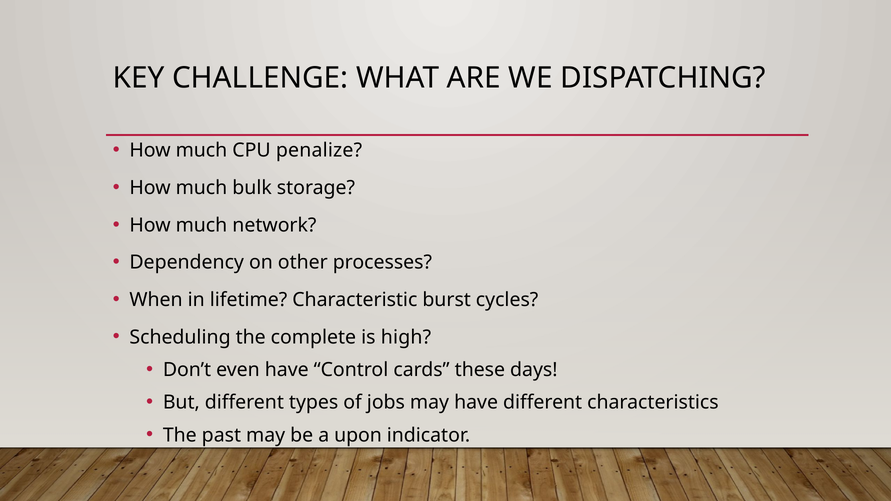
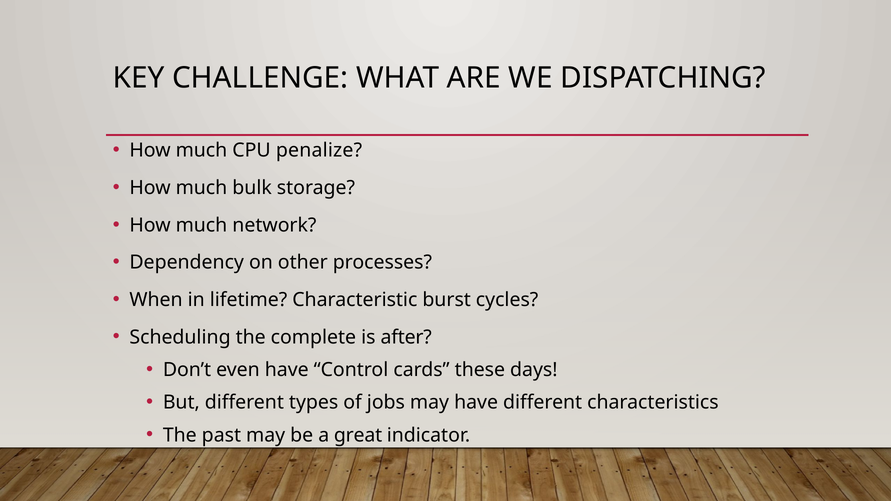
high: high -> after
upon: upon -> great
